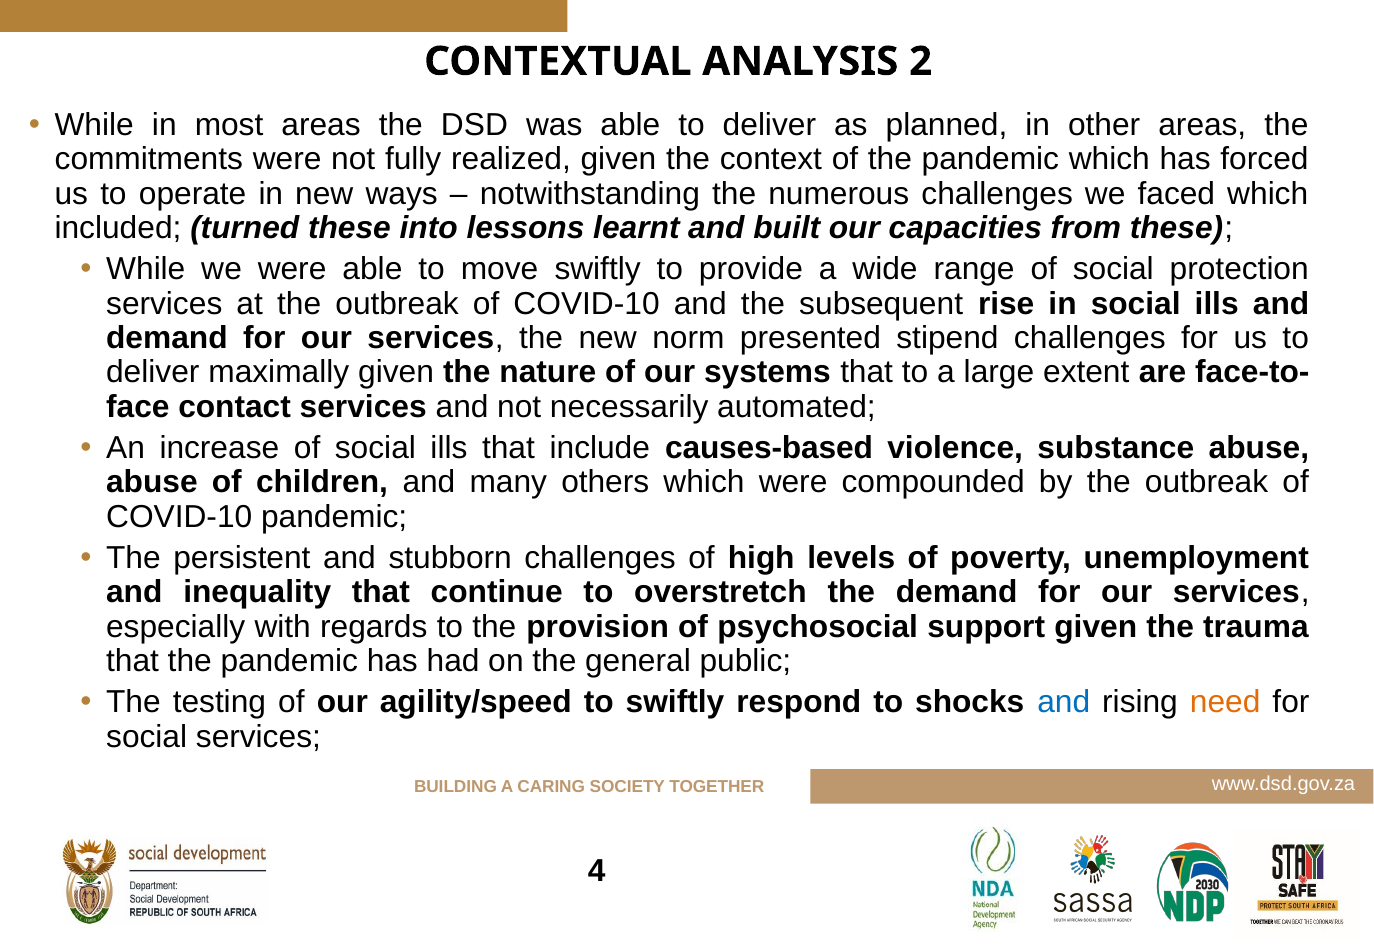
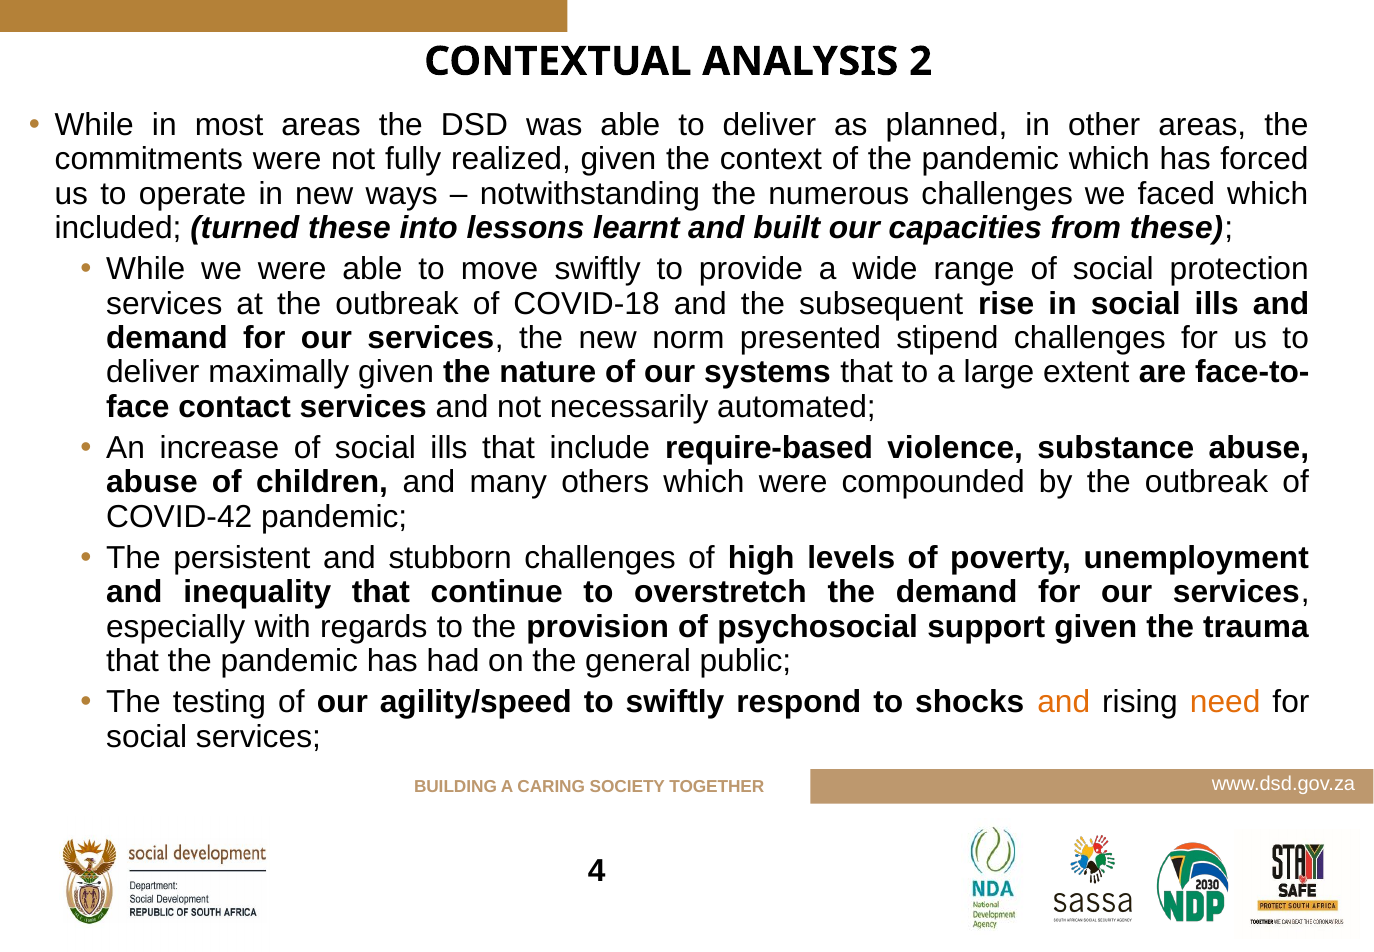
COVID-10 at (587, 304): COVID-10 -> COVID-18
causes-based: causes-based -> require-based
COVID-10 at (179, 516): COVID-10 -> COVID-42
and at (1064, 702) colour: blue -> orange
